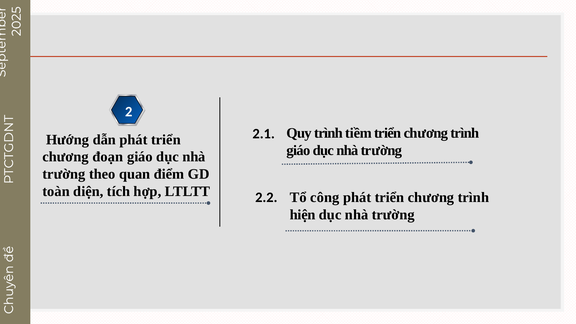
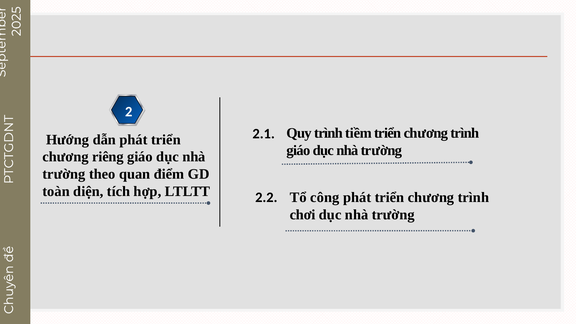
đoạn: đoạn -> riêng
hiện: hiện -> chơi
